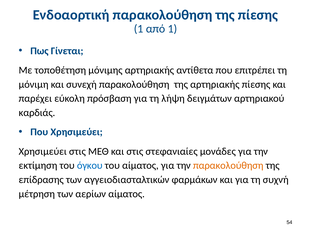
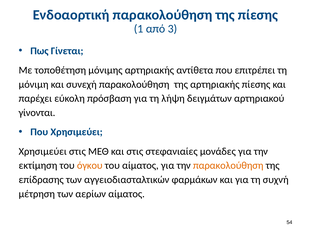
από 1: 1 -> 3
καρδιάς: καρδιάς -> γίνονται
όγκου colour: blue -> orange
